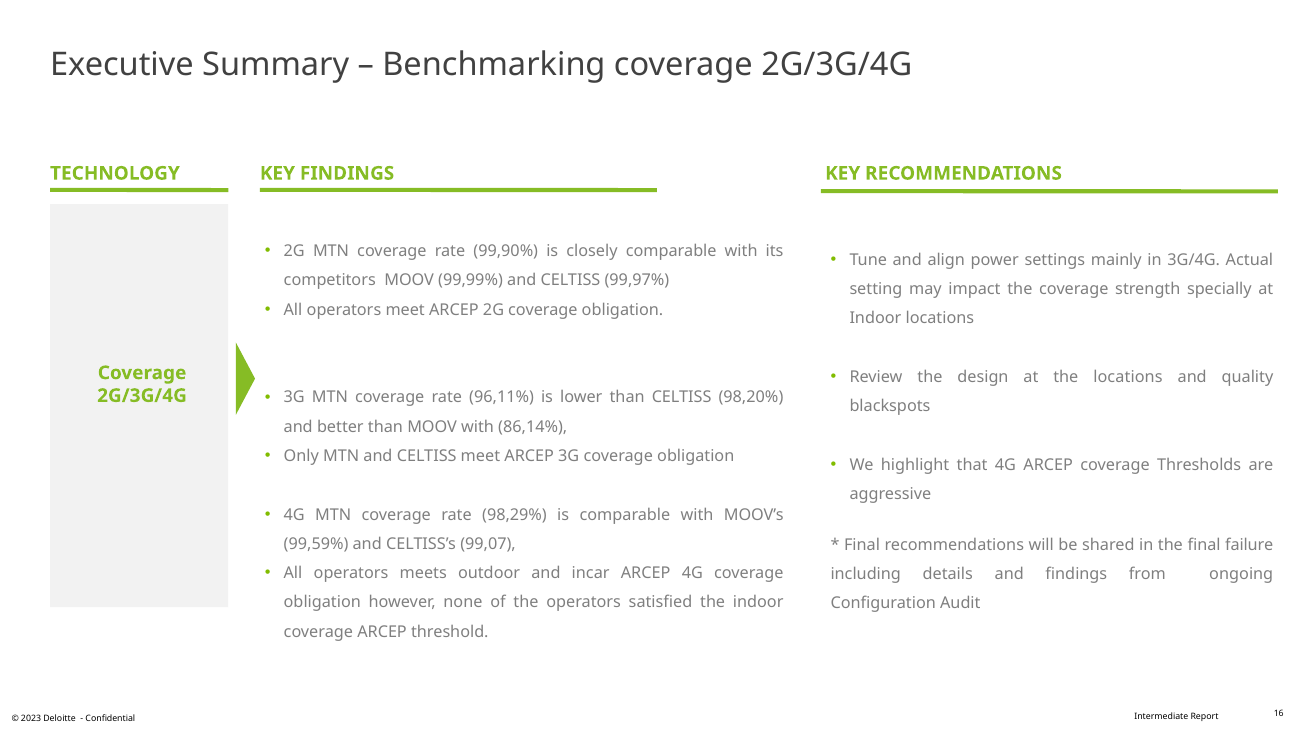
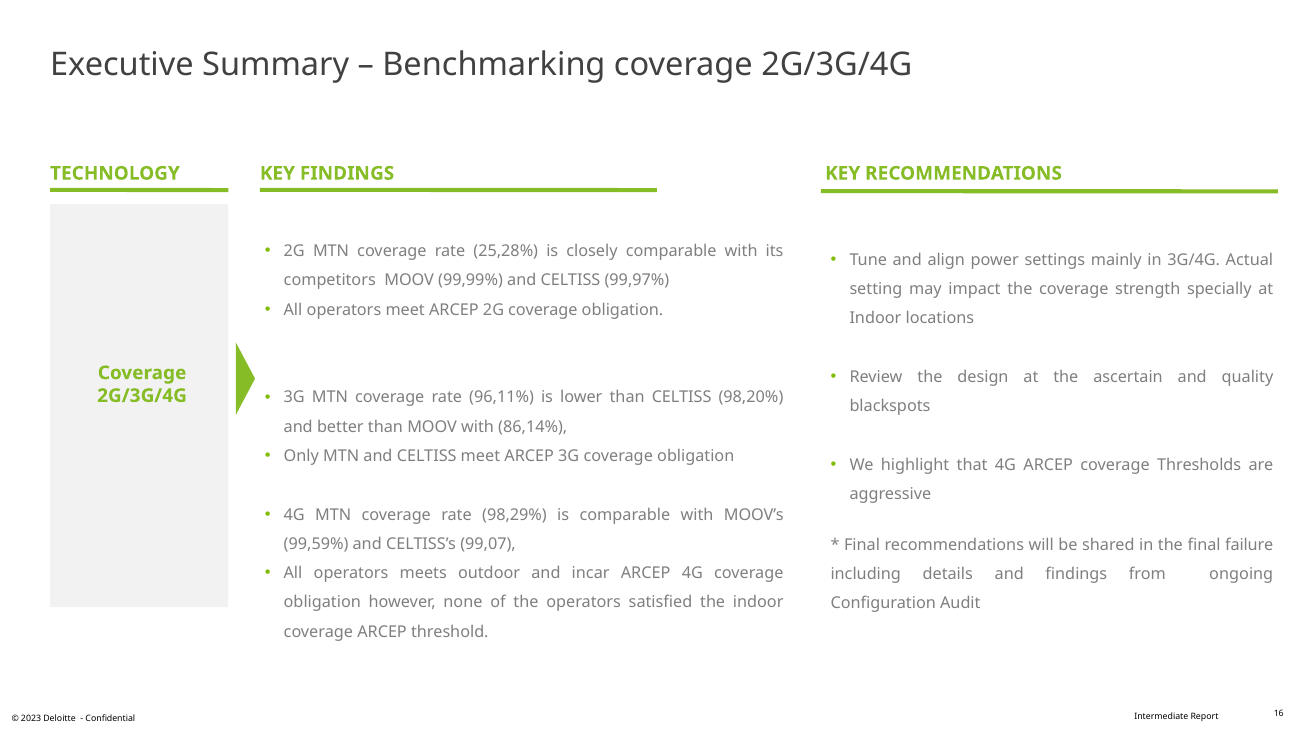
99,90%: 99,90% -> 25,28%
the locations: locations -> ascertain
